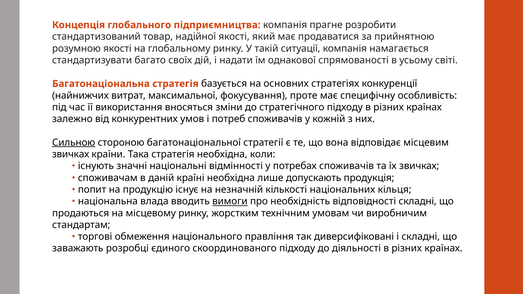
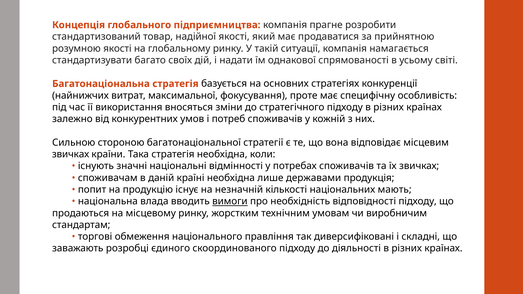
Сильною underline: present -> none
допускають: допускають -> державами
кільця: кільця -> мають
відповідності складні: складні -> підходу
